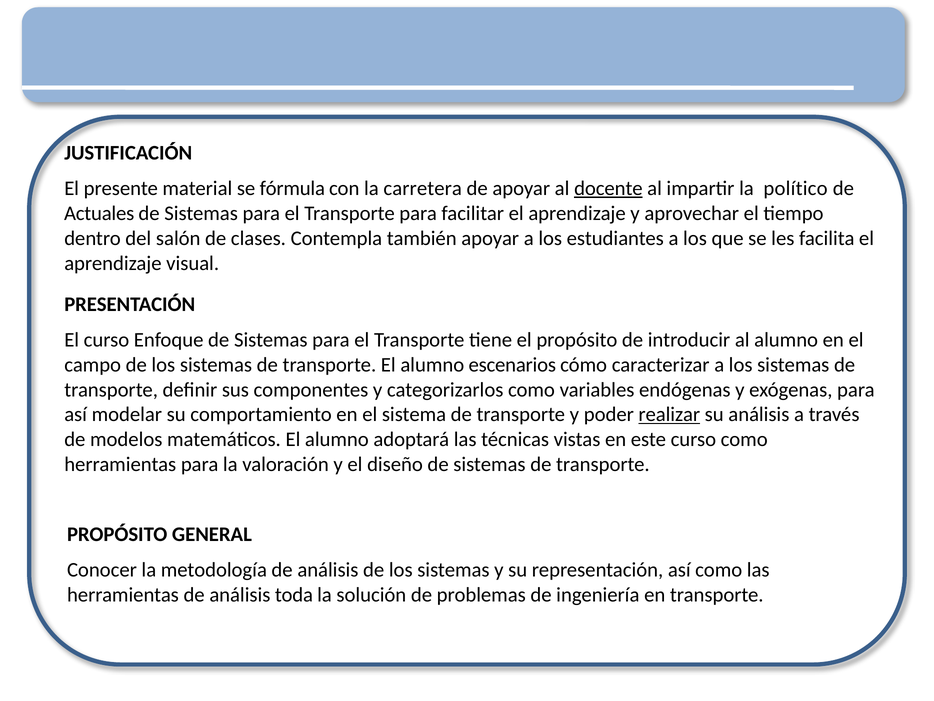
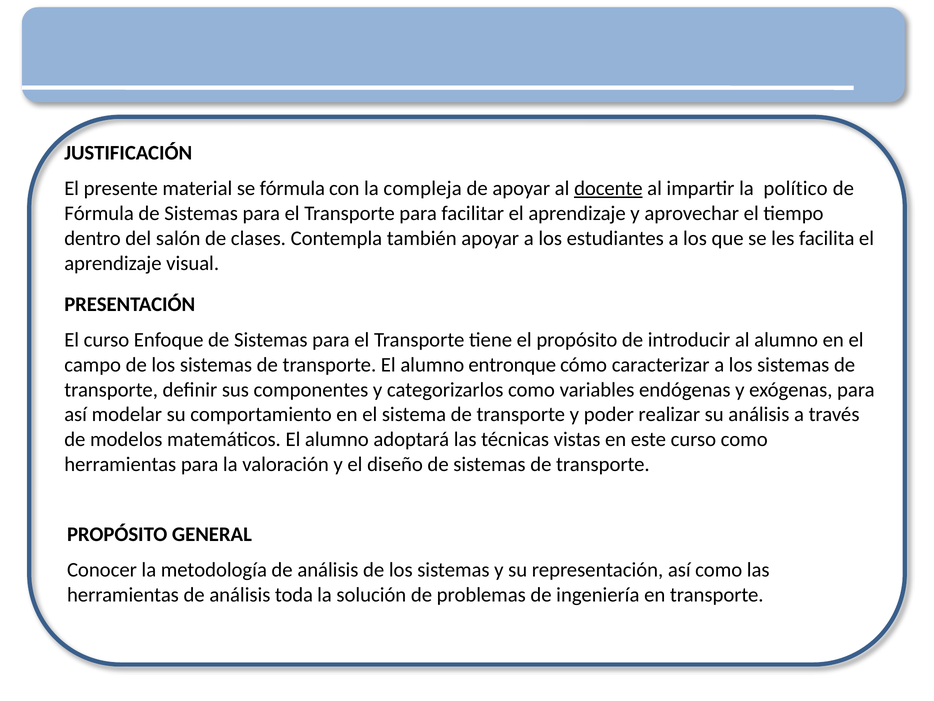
carretera: carretera -> compleja
Actuales at (99, 213): Actuales -> Fórmula
escenarios: escenarios -> entronque
realizar underline: present -> none
